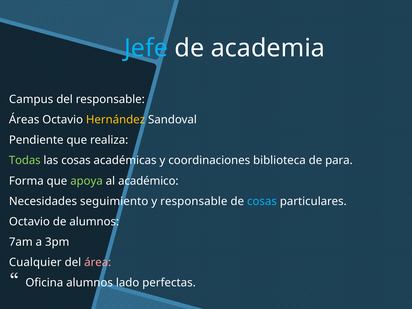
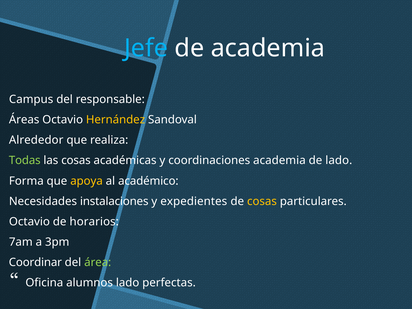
Pendiente: Pendiente -> Alrededor
coordinaciones biblioteca: biblioteca -> academia
de para: para -> lado
apoya colour: light green -> yellow
seguimiento: seguimiento -> instalaciones
y responsable: responsable -> expedientes
cosas at (262, 201) colour: light blue -> yellow
de alumnos: alumnos -> horarios
Cualquier: Cualquier -> Coordinar
área colour: pink -> light green
